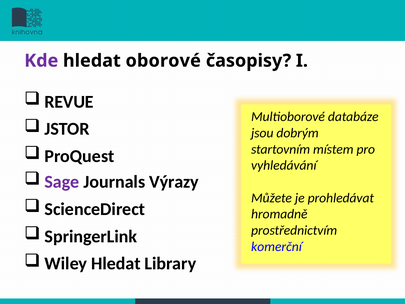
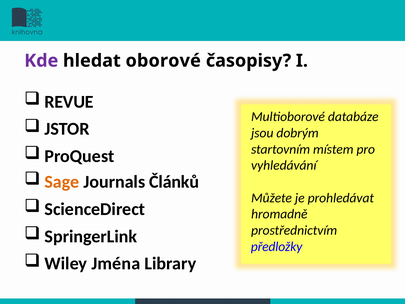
Sage colour: purple -> orange
Výrazy: Výrazy -> Článků
komerční: komerční -> předložky
Wiley Hledat: Hledat -> Jména
